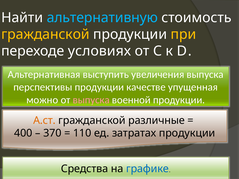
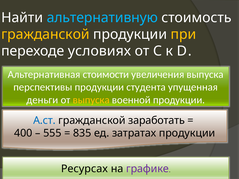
выступить: выступить -> стоимости
качестве: качестве -> студента
можно: можно -> деньги
выпуска at (91, 100) colour: pink -> yellow
А.ст colour: orange -> blue
различные: различные -> заработать
370: 370 -> 555
110: 110 -> 835
Средства: Средства -> Ресурсах
графике colour: blue -> purple
